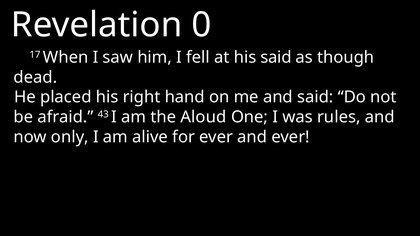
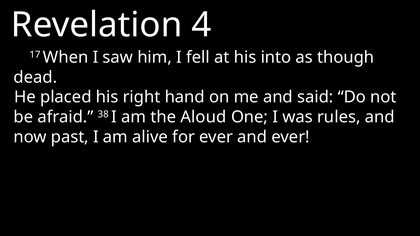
0: 0 -> 4
his said: said -> into
43: 43 -> 38
only: only -> past
